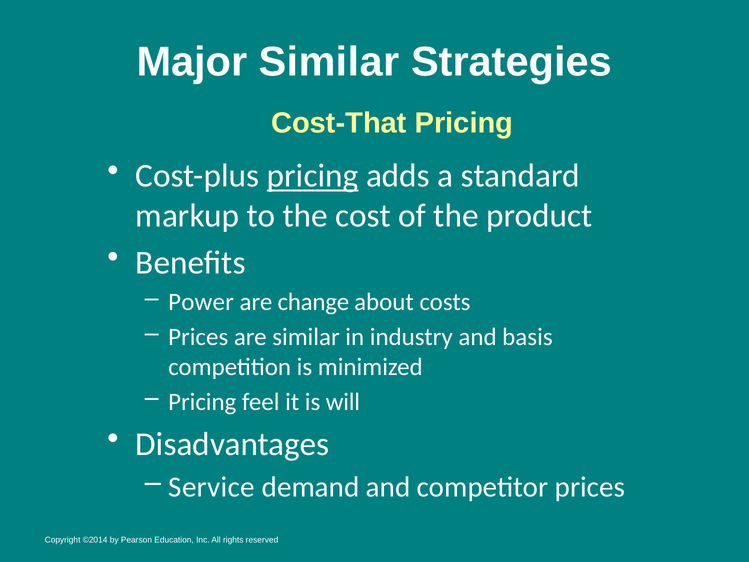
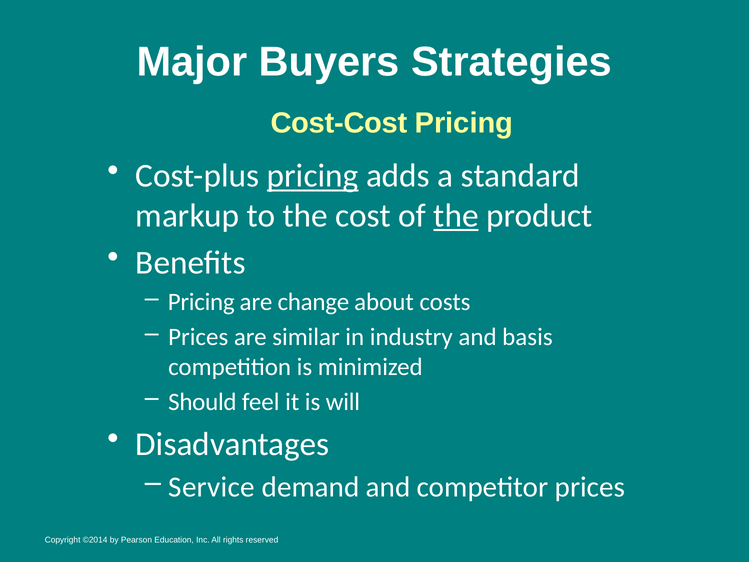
Major Similar: Similar -> Buyers
Cost-That: Cost-That -> Cost-Cost
the at (456, 216) underline: none -> present
Power at (201, 302): Power -> Pricing
Pricing at (202, 402): Pricing -> Should
